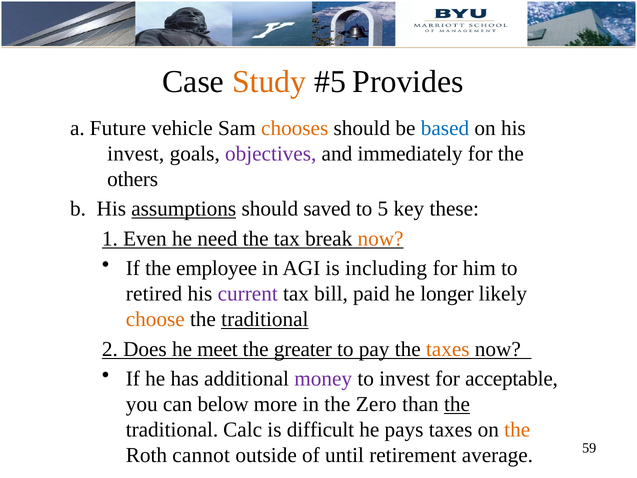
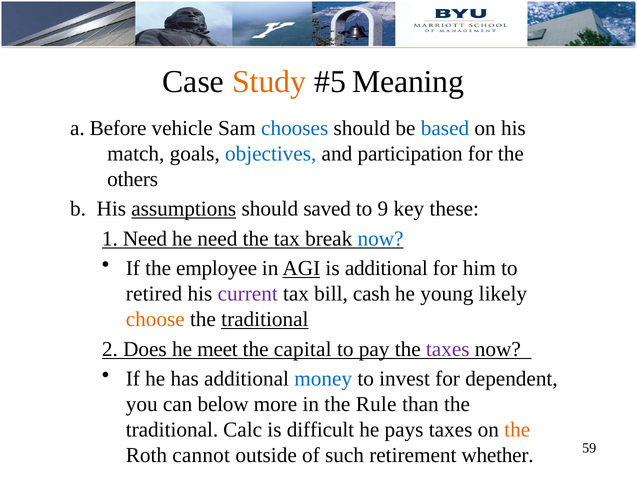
Provides: Provides -> Meaning
Future: Future -> Before
chooses colour: orange -> blue
invest at (136, 154): invest -> match
objectives colour: purple -> blue
immediately: immediately -> participation
5: 5 -> 9
1 Even: Even -> Need
now at (381, 239) colour: orange -> blue
AGI underline: none -> present
is including: including -> additional
paid: paid -> cash
longer: longer -> young
greater: greater -> capital
taxes at (448, 349) colour: orange -> purple
money colour: purple -> blue
acceptable: acceptable -> dependent
Zero: Zero -> Rule
the at (457, 404) underline: present -> none
until: until -> such
average: average -> whether
